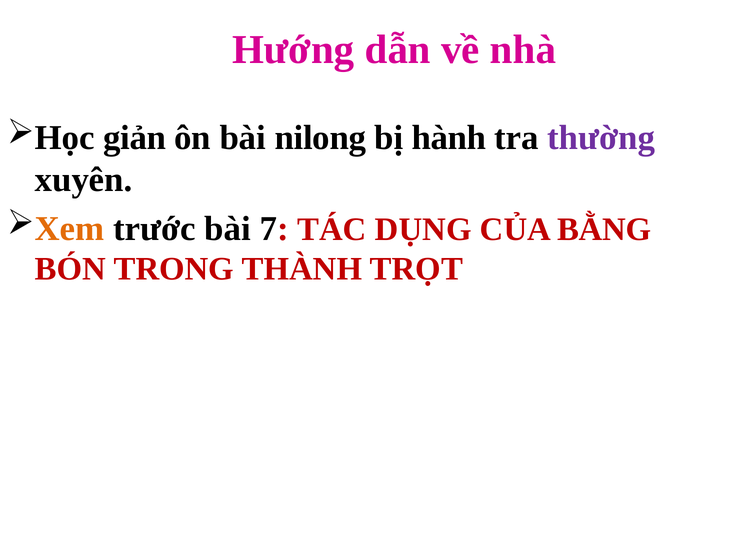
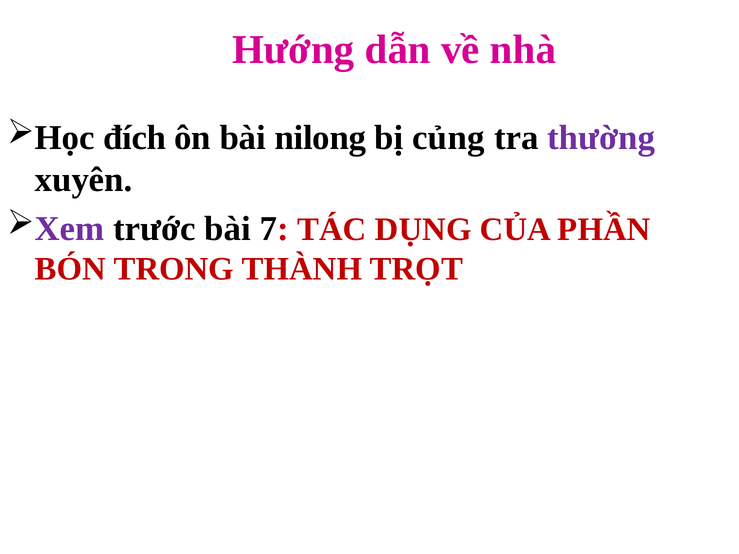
giản: giản -> đích
hành: hành -> củng
Xem colour: orange -> purple
BẰNG: BẰNG -> PHẦN
